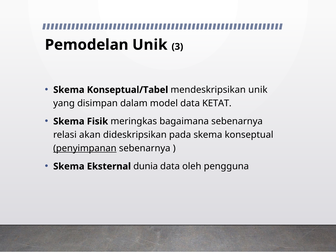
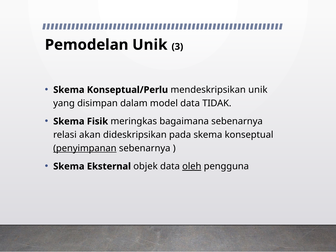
Konseptual/Tabel: Konseptual/Tabel -> Konseptual/Perlu
KETAT: KETAT -> TIDAK
dunia: dunia -> objek
oleh underline: none -> present
